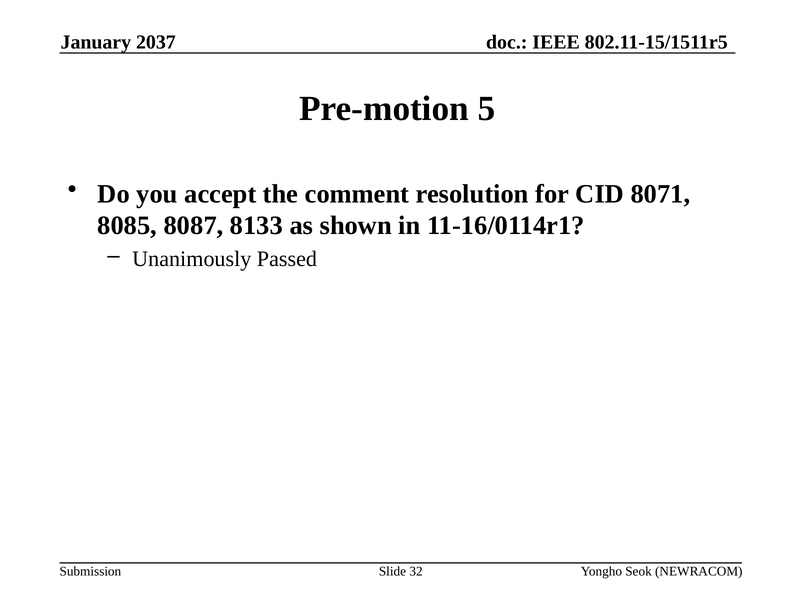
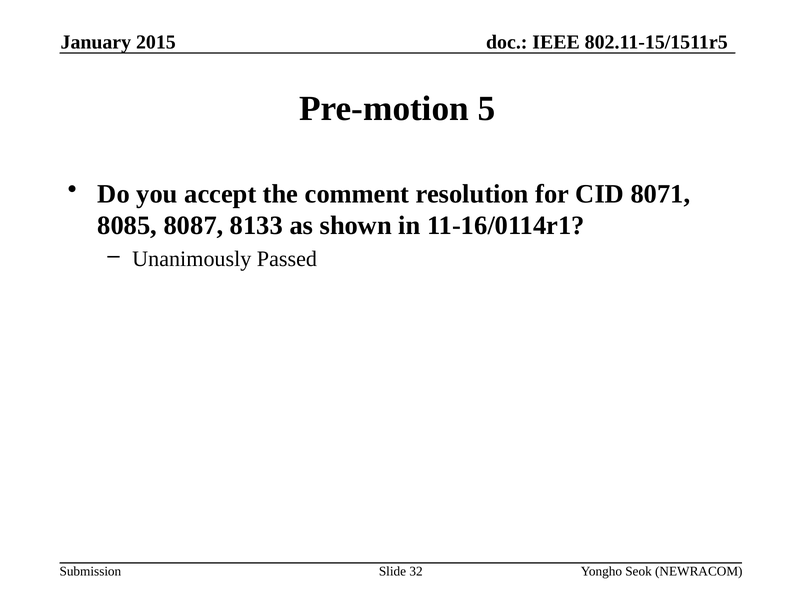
2037: 2037 -> 2015
